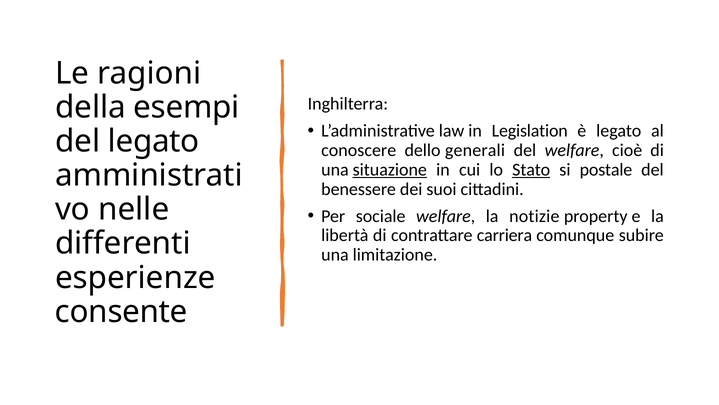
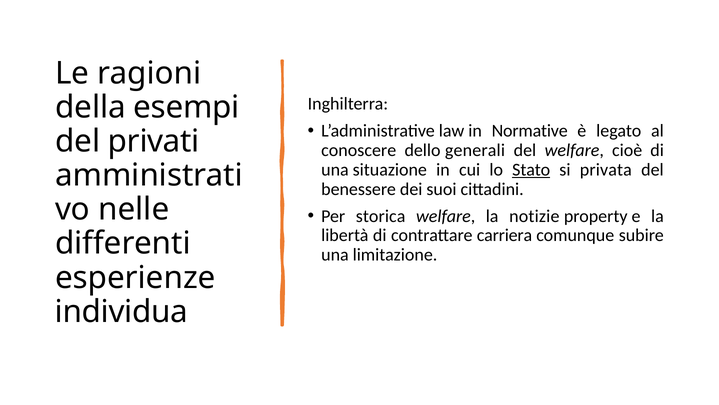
Legislation: Legislation -> Normative
del legato: legato -> privati
situazione underline: present -> none
postale: postale -> privata
sociale: sociale -> storica
consente: consente -> individua
